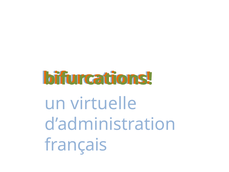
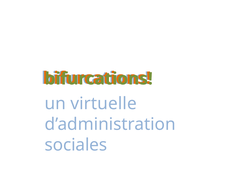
français: français -> sociales
